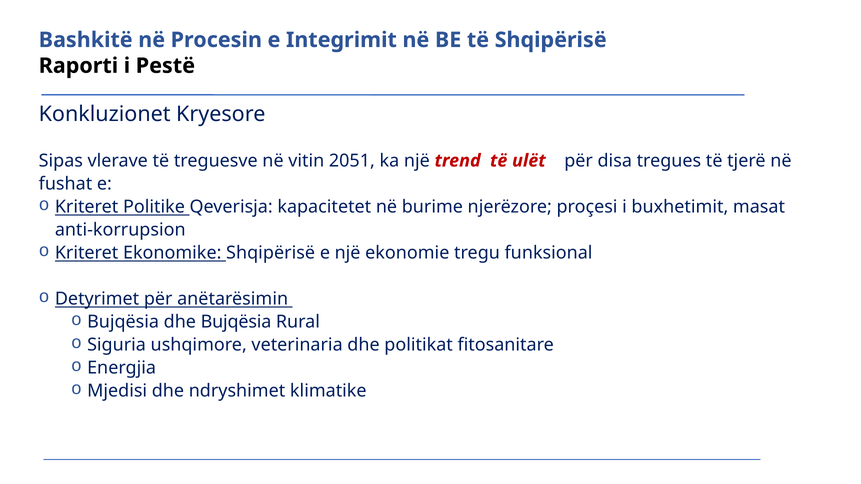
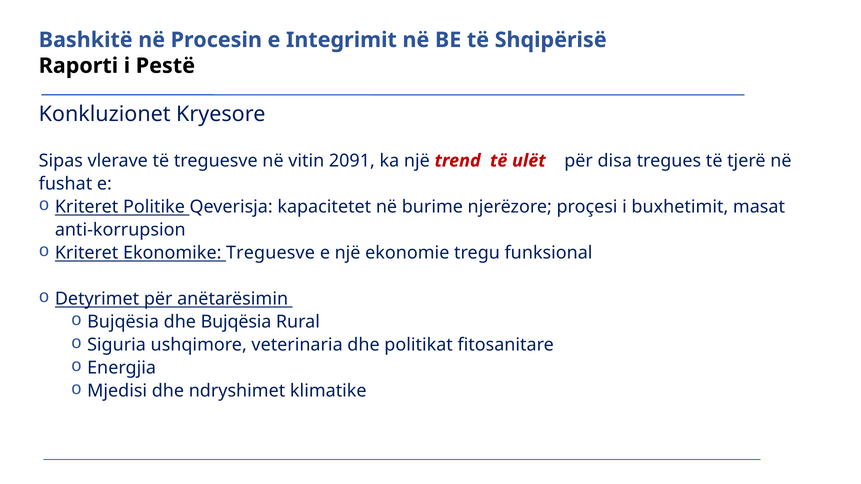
2051: 2051 -> 2091
Ekonomike Shqipërisë: Shqipërisë -> Treguesve
